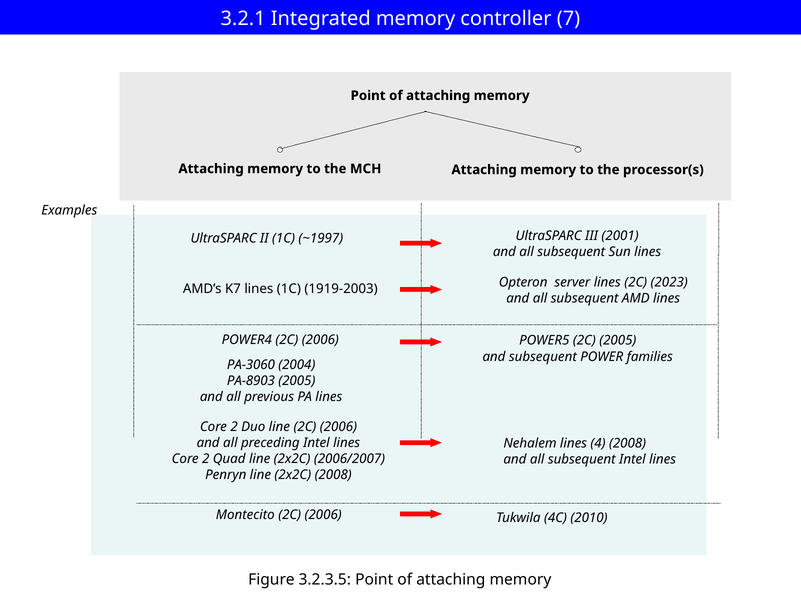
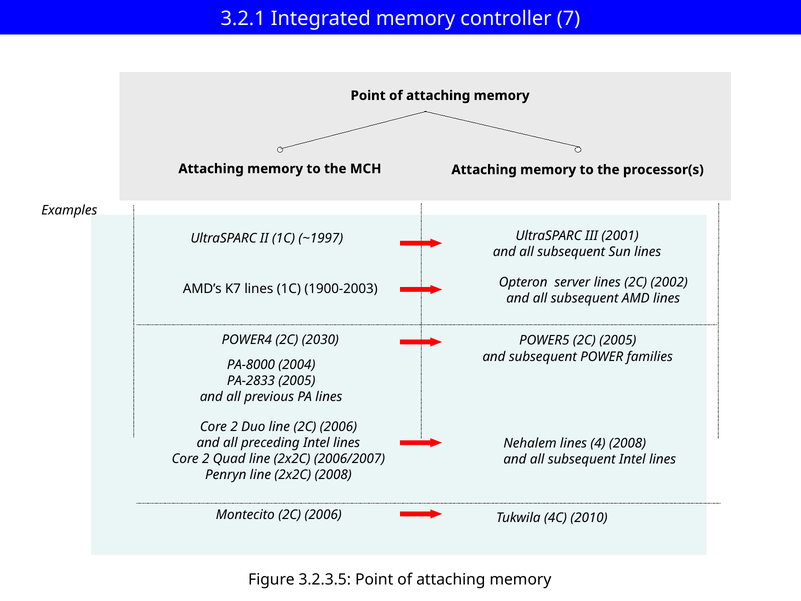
2023: 2023 -> 2002
1919-2003: 1919-2003 -> 1900-2003
POWER4 2C 2006: 2006 -> 2030
PA-3060: PA-3060 -> PA-8000
PA-8903: PA-8903 -> PA-2833
